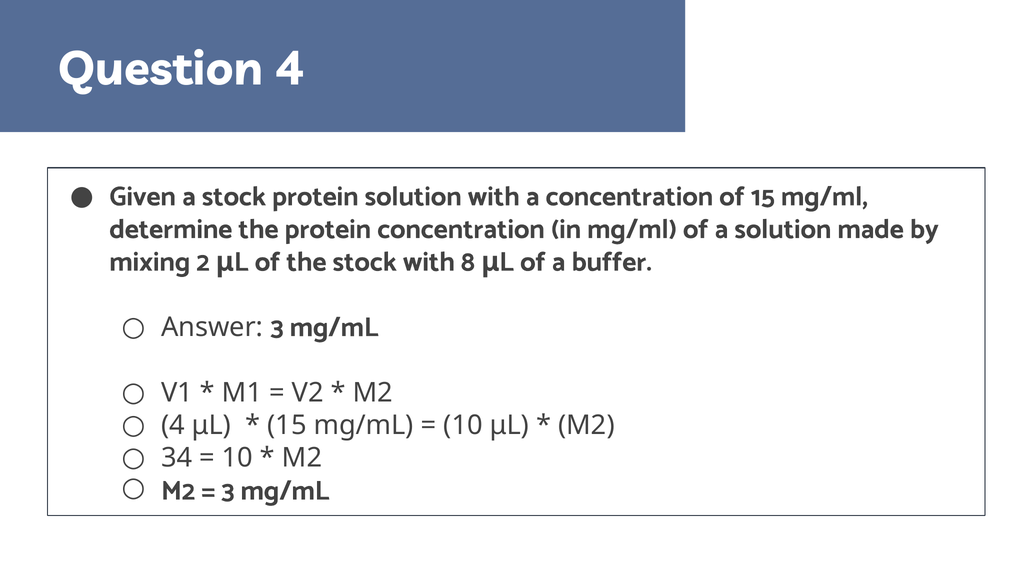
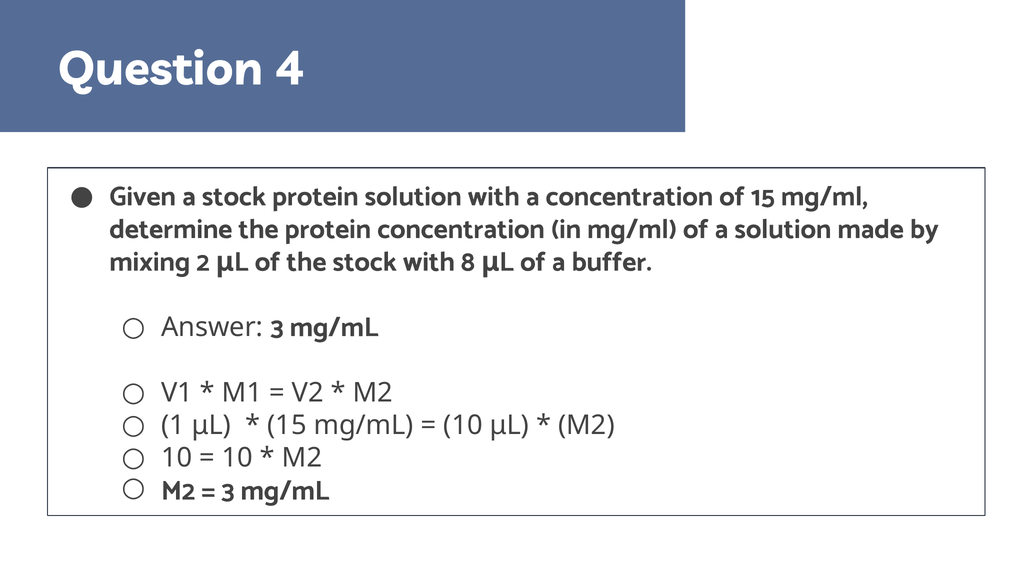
4 at (173, 425): 4 -> 1
34 at (177, 458): 34 -> 10
